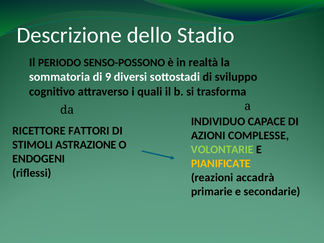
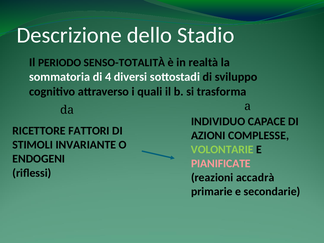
SENSO-POSSONO: SENSO-POSSONO -> SENSO-TOTALITÀ
9: 9 -> 4
ASTRAZIONE: ASTRAZIONE -> INVARIANTE
PIANIFICATE colour: yellow -> pink
